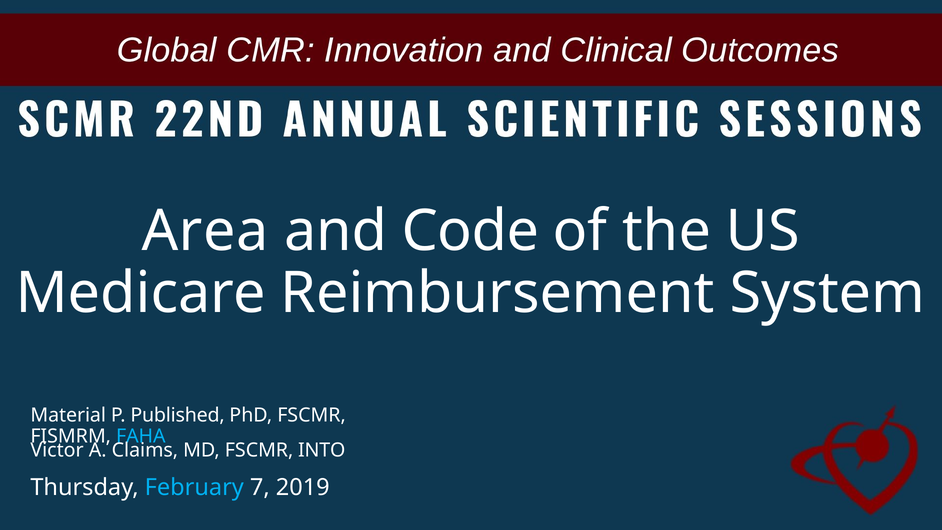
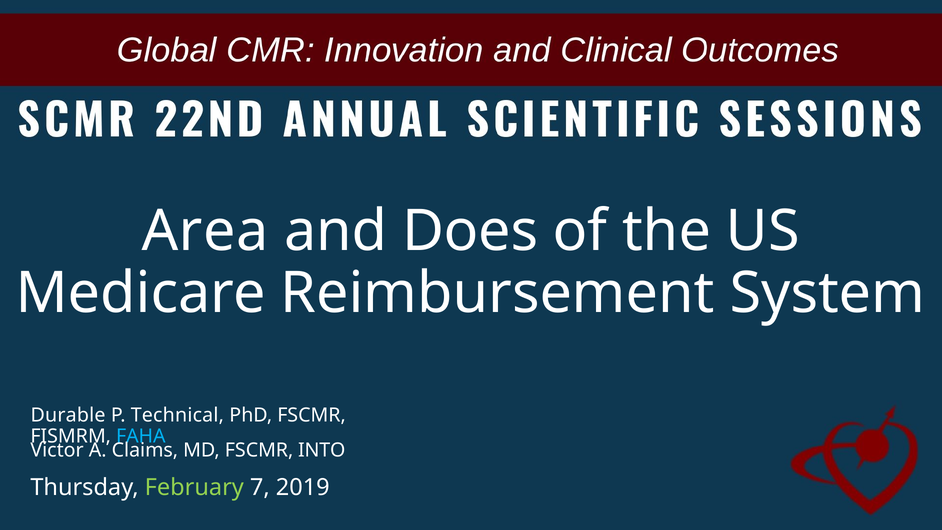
Code: Code -> Does
Material: Material -> Durable
Published: Published -> Technical
February colour: light blue -> light green
